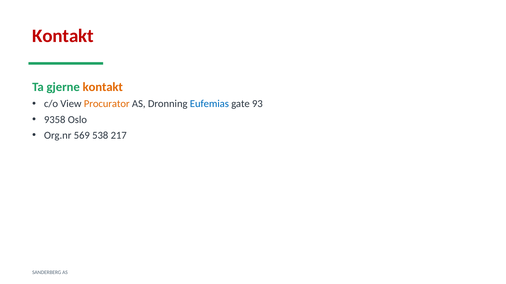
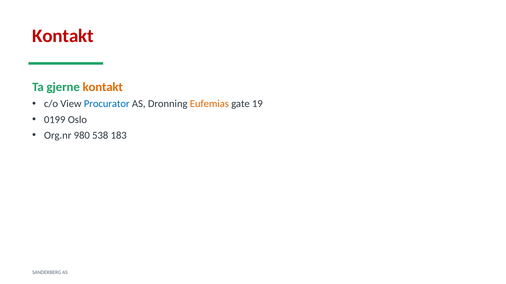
Procurator colour: orange -> blue
Eufemias colour: blue -> orange
93: 93 -> 19
9358: 9358 -> 0199
569: 569 -> 980
217: 217 -> 183
